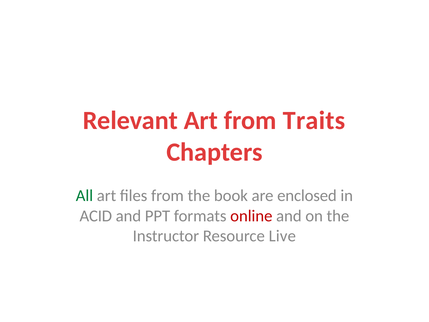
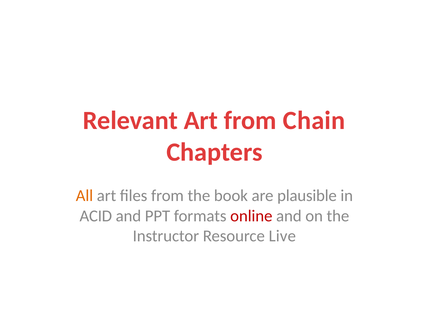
Traits: Traits -> Chain
All colour: green -> orange
enclosed: enclosed -> plausible
